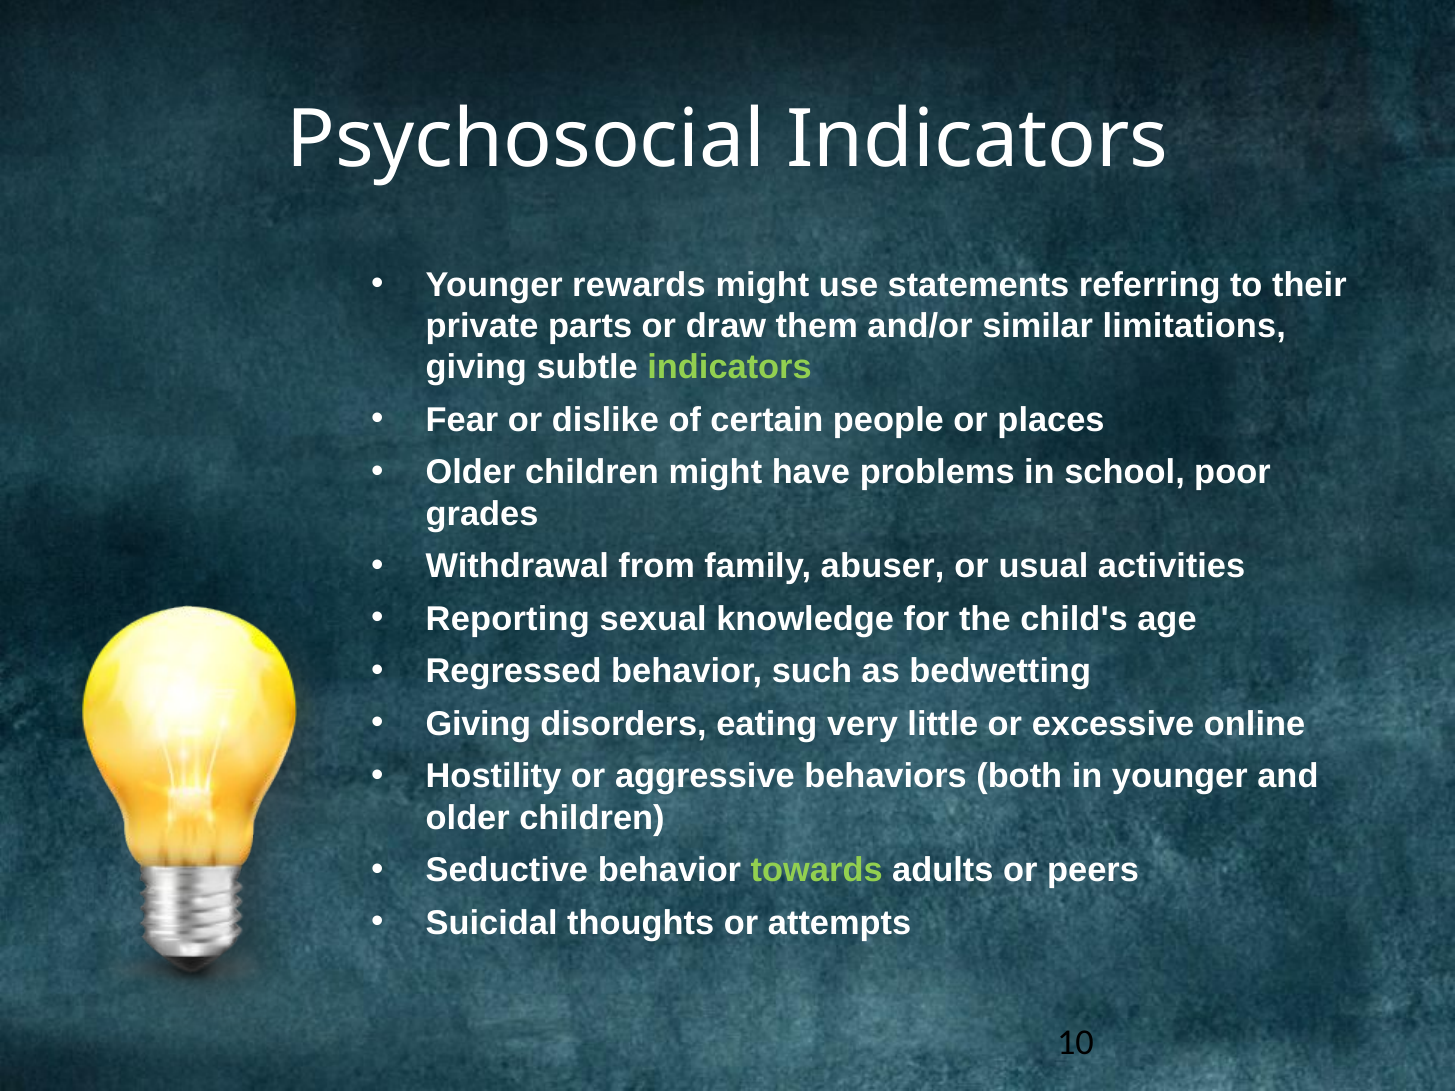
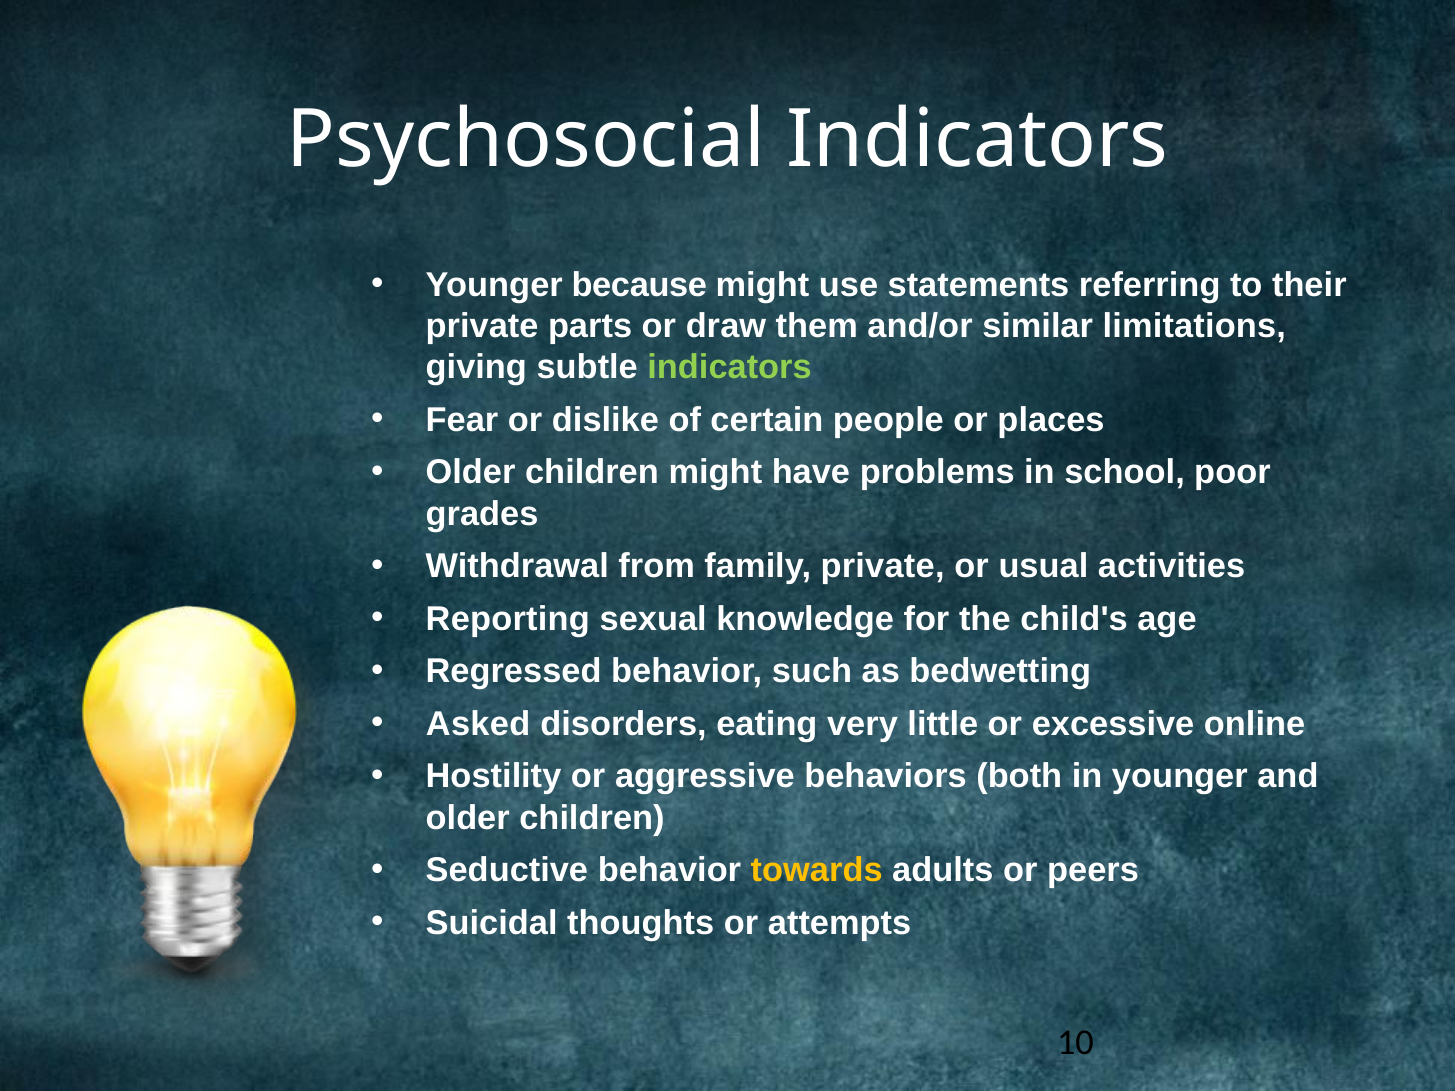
rewards: rewards -> because
family abuser: abuser -> private
Giving at (478, 724): Giving -> Asked
towards colour: light green -> yellow
